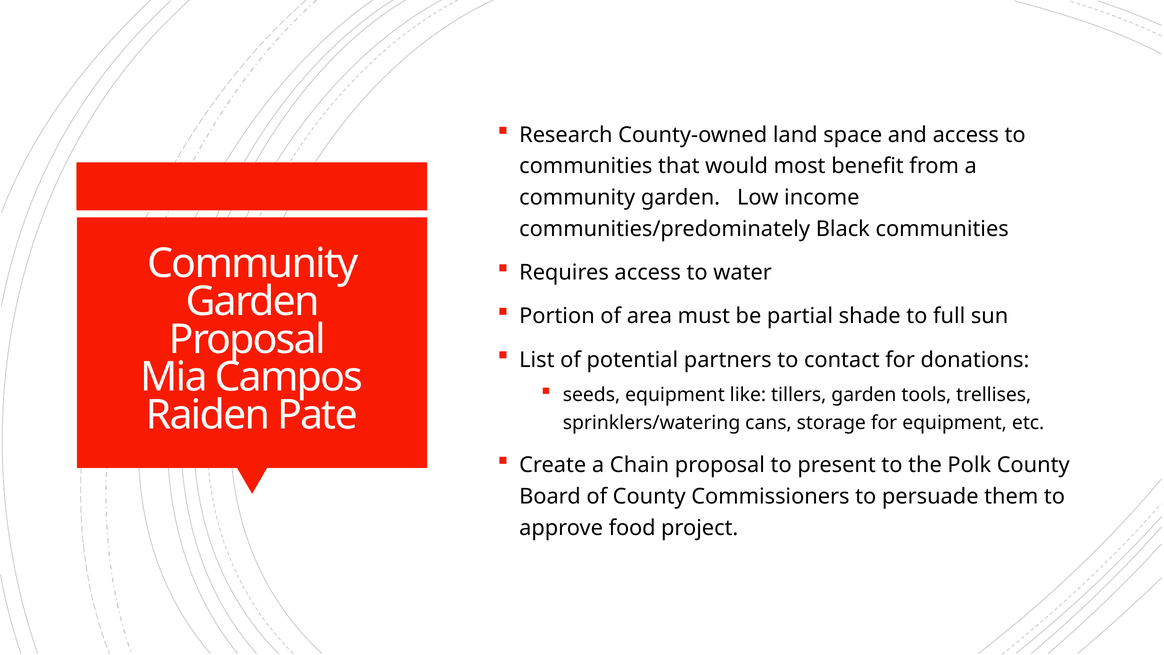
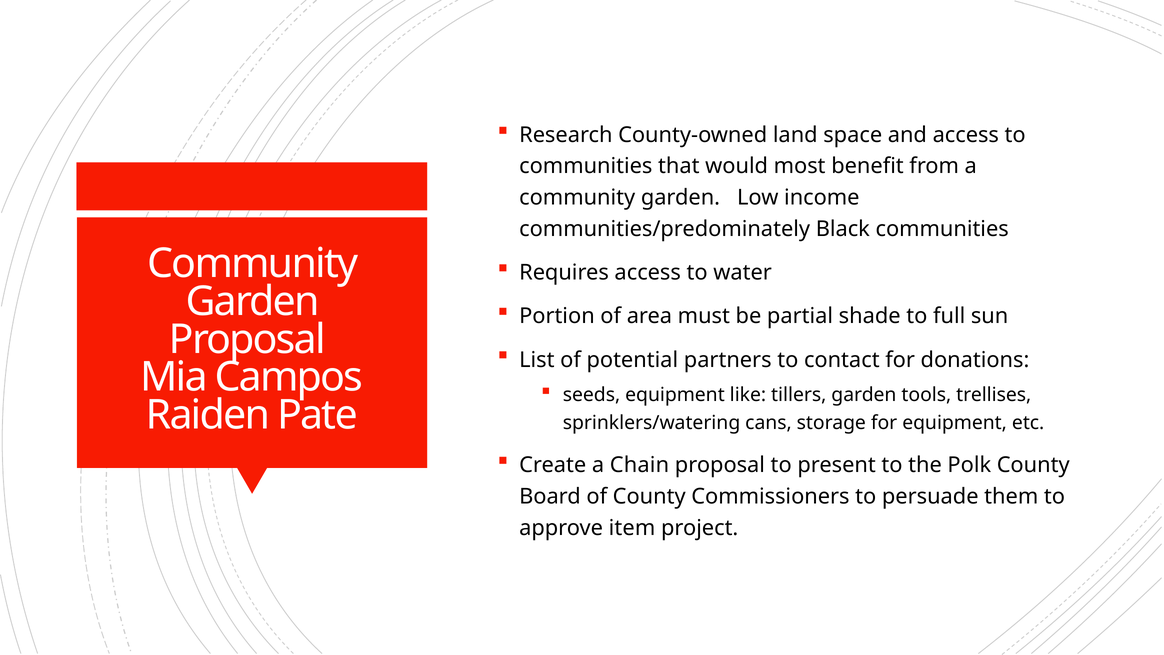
food: food -> item
